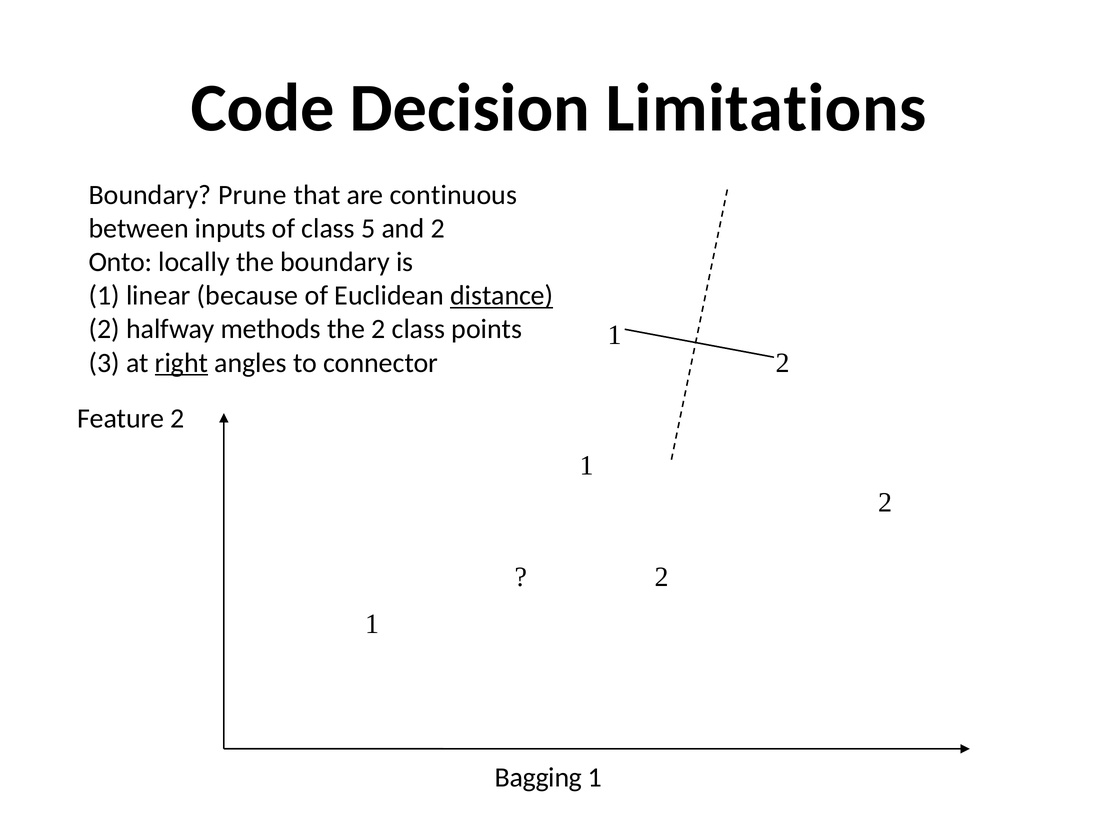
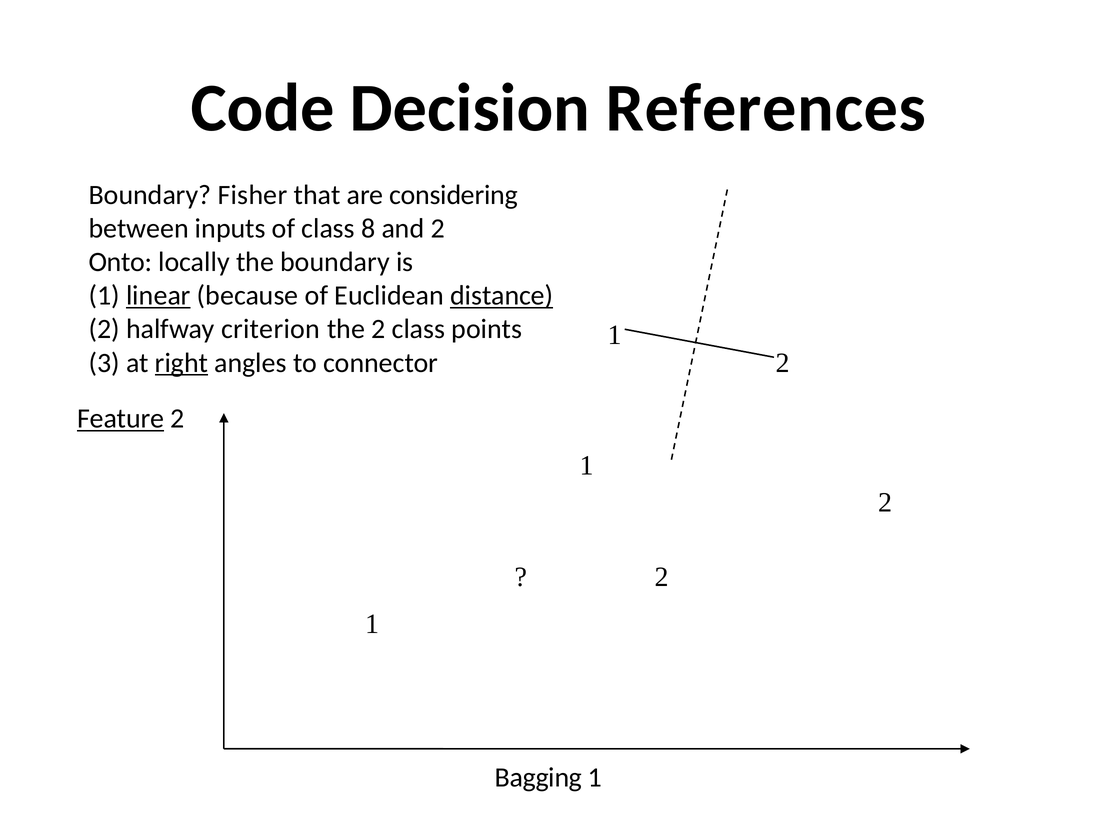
Limitations: Limitations -> References
Prune: Prune -> Fisher
continuous: continuous -> considering
5: 5 -> 8
linear underline: none -> present
methods: methods -> criterion
Feature underline: none -> present
